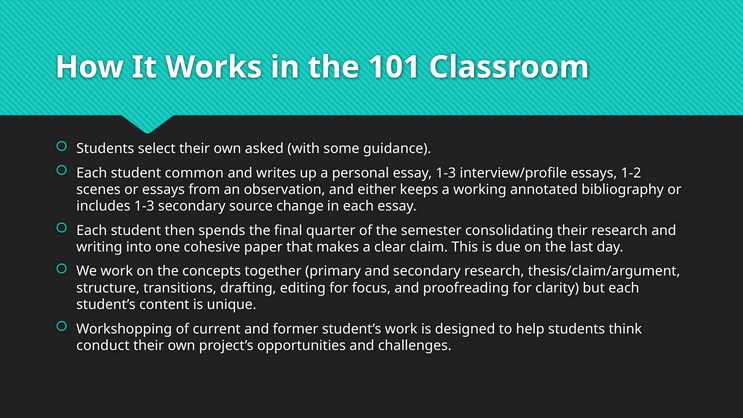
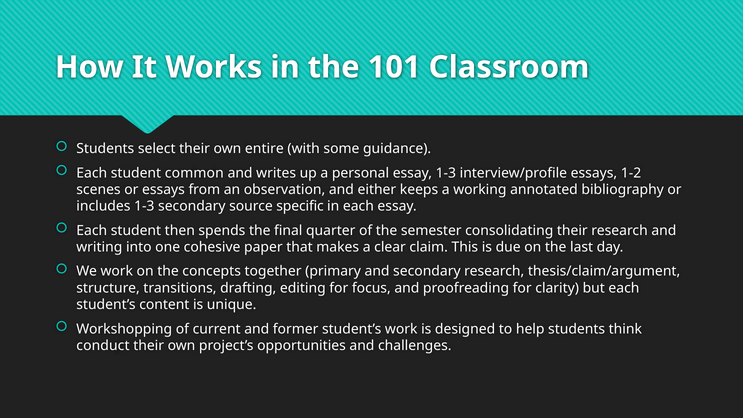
asked: asked -> entire
change: change -> specific
